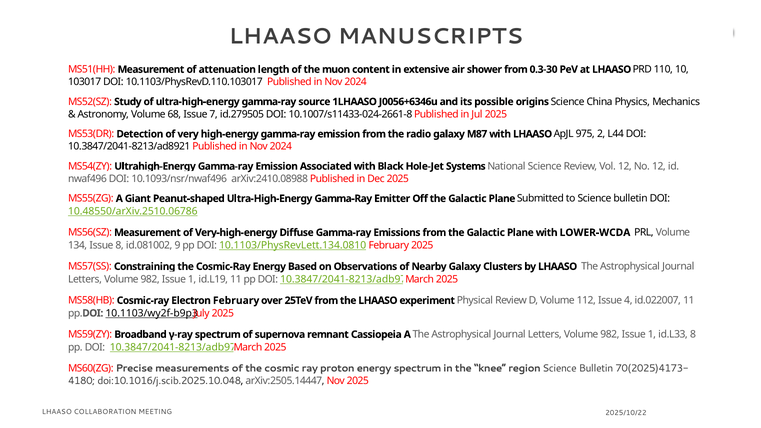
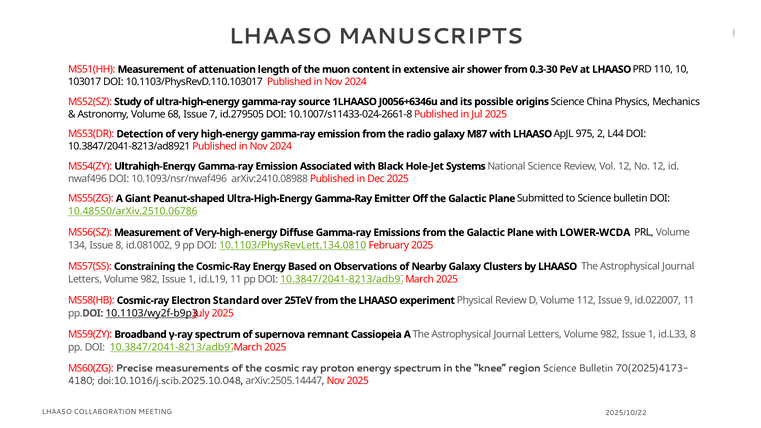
Electron February: February -> Standard
Issue 4: 4 -> 9
